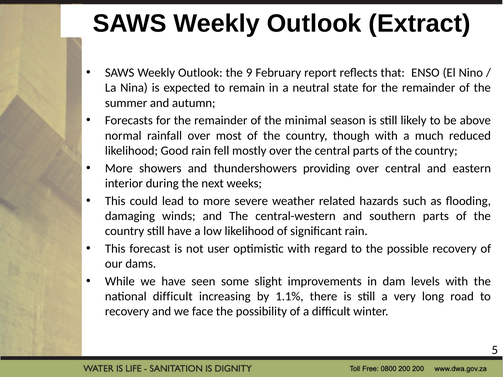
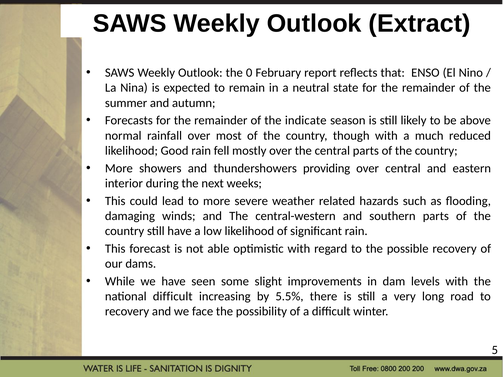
9: 9 -> 0
minimal: minimal -> indicate
user: user -> able
1.1%: 1.1% -> 5.5%
